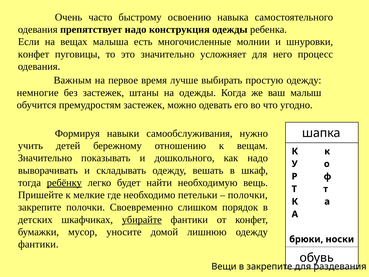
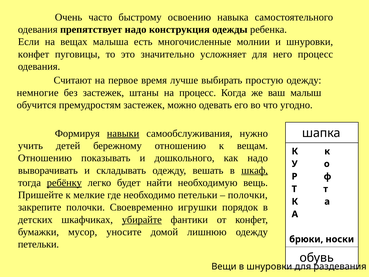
Важным: Важным -> Считают
на одежды: одежды -> процесс
навыки underline: none -> present
Значительно at (45, 158): Значительно -> Отношению
шкаф underline: none -> present
слишком: слишком -> игрушки
фантики at (38, 244): фантики -> петельки
в закрепите: закрепите -> шнуровки
